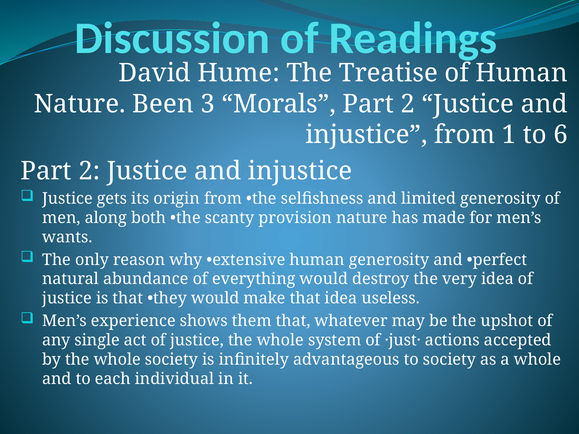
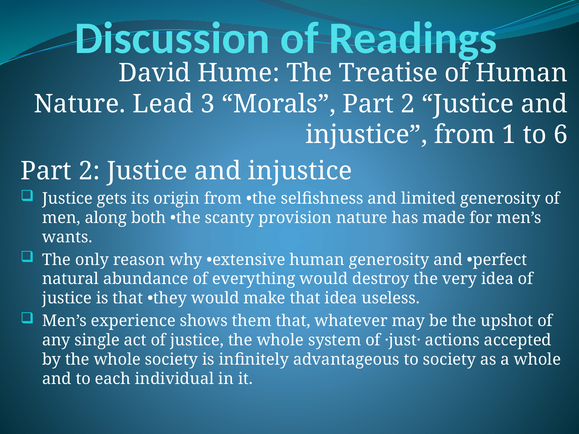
Been: Been -> Lead
